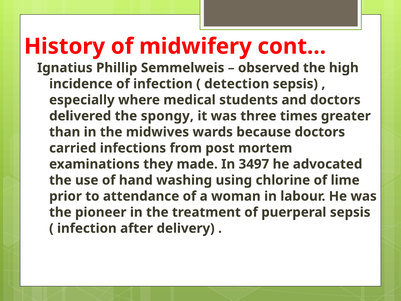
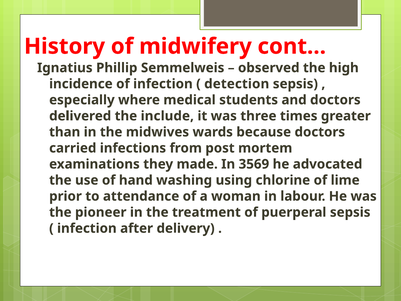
spongy: spongy -> include
3497: 3497 -> 3569
